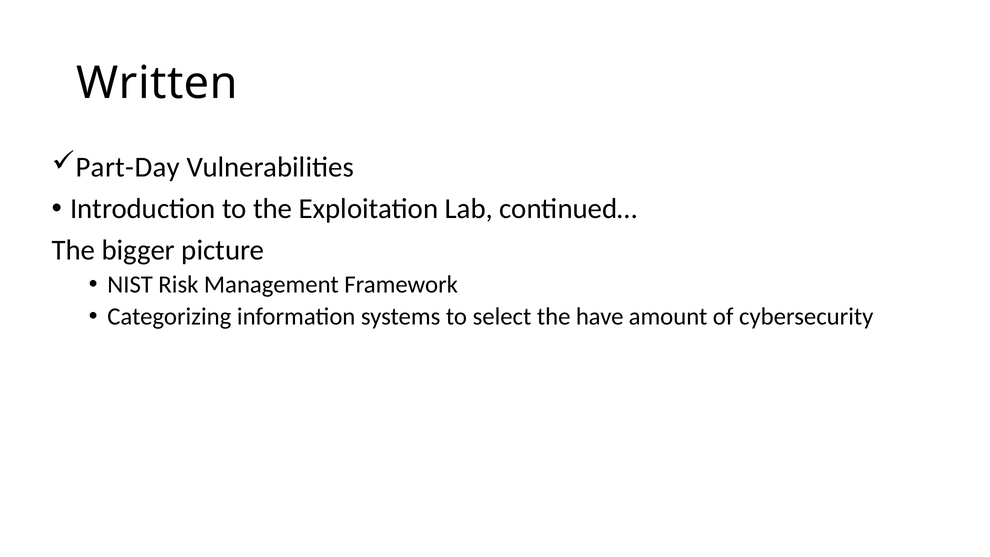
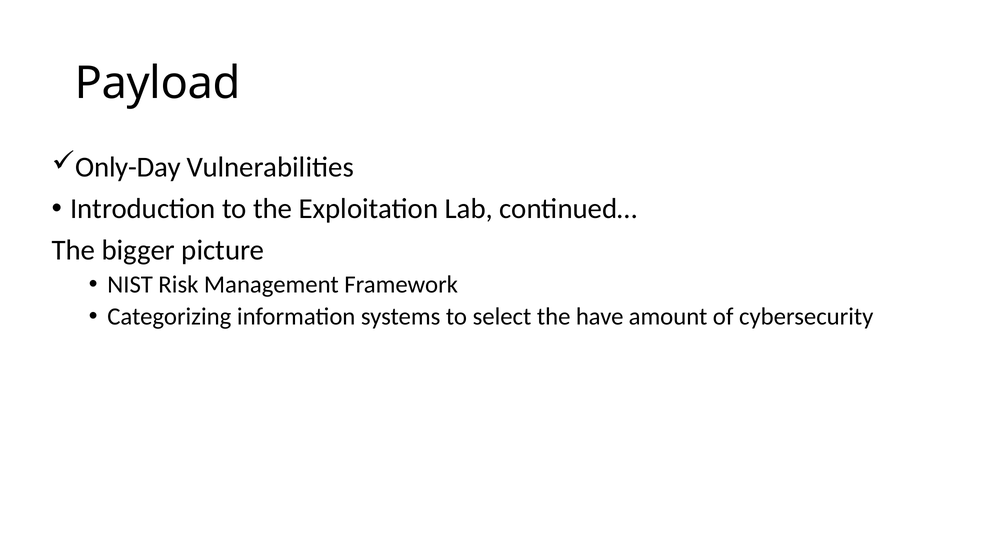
Written: Written -> Payload
Part-Day: Part-Day -> Only-Day
